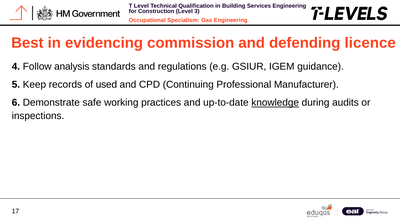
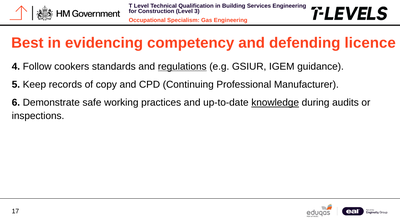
commission: commission -> competency
analysis: analysis -> cookers
regulations underline: none -> present
used: used -> copy
